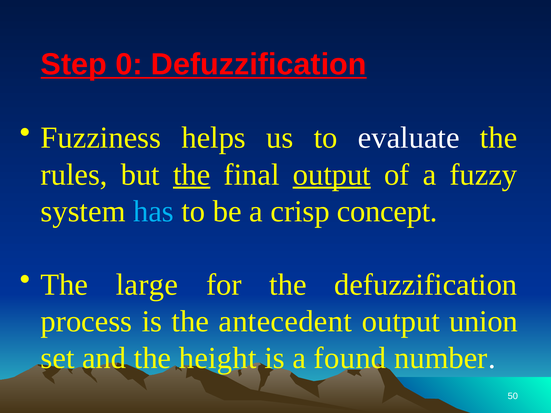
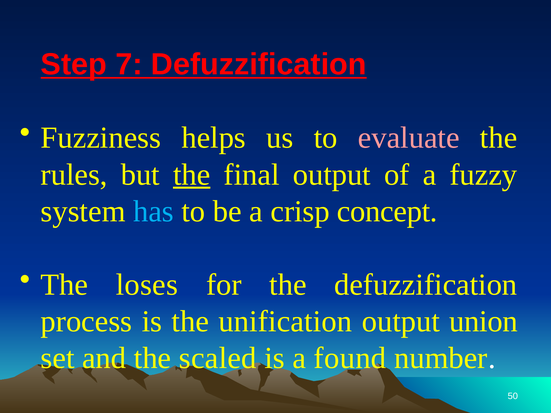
0: 0 -> 7
evaluate colour: white -> pink
output at (332, 175) underline: present -> none
large: large -> loses
antecedent: antecedent -> unification
height: height -> scaled
